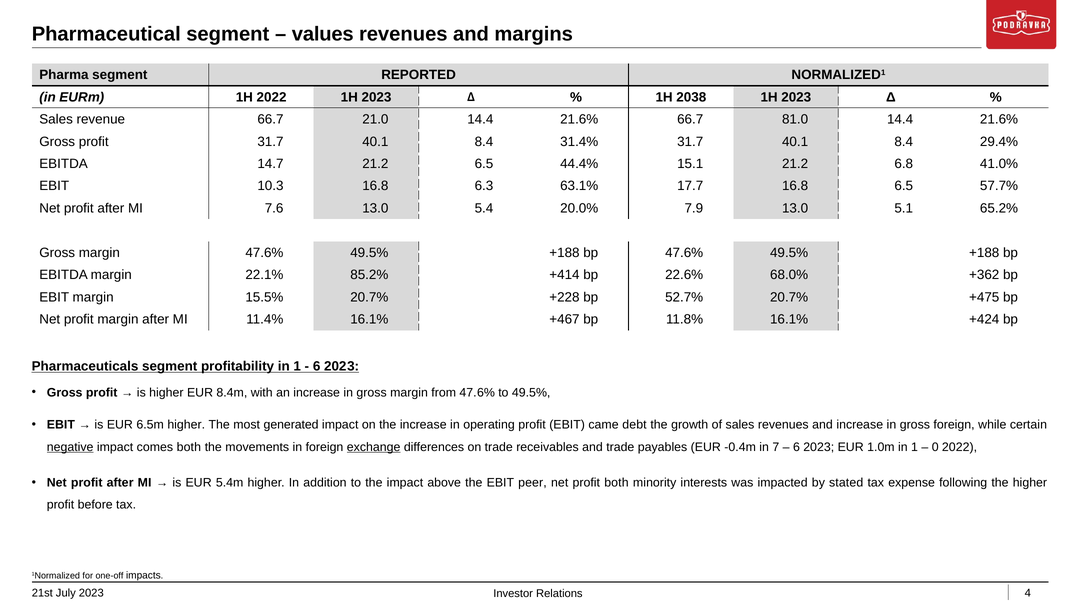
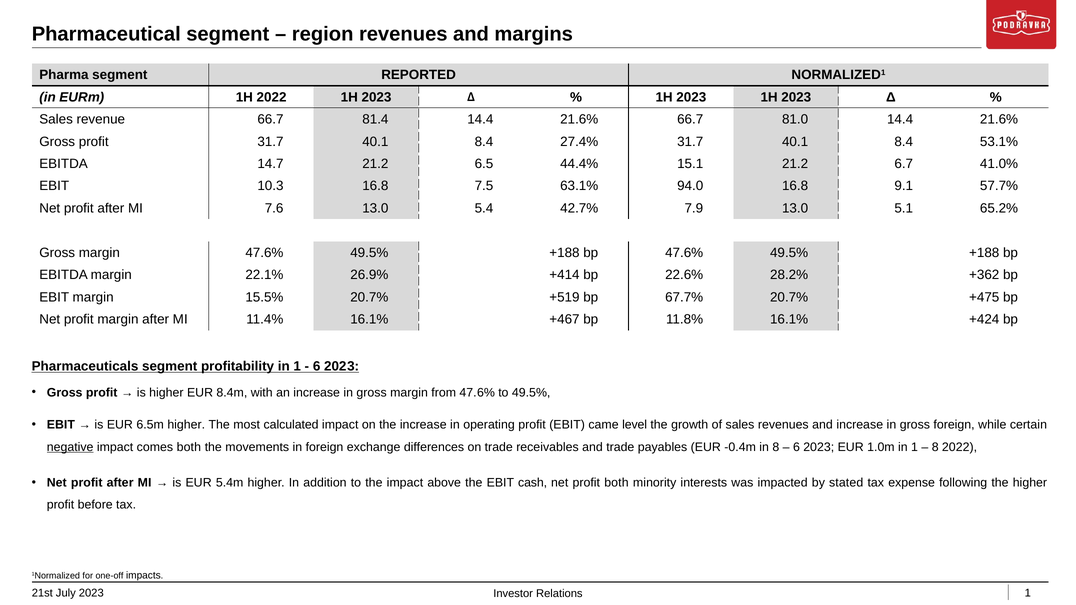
values: values -> region
2038 at (691, 97): 2038 -> 2023
21.0: 21.0 -> 81.4
31.4%: 31.4% -> 27.4%
29.4%: 29.4% -> 53.1%
6.8: 6.8 -> 6.7
6.3: 6.3 -> 7.5
17.7: 17.7 -> 94.0
16.8 6.5: 6.5 -> 9.1
20.0%: 20.0% -> 42.7%
85.2%: 85.2% -> 26.9%
68.0%: 68.0% -> 28.2%
+228: +228 -> +519
52.7%: 52.7% -> 67.7%
generated: generated -> calculated
debt: debt -> level
exchange underline: present -> none
in 7: 7 -> 8
0 at (935, 447): 0 -> 8
peer: peer -> cash
4 at (1028, 593): 4 -> 1
